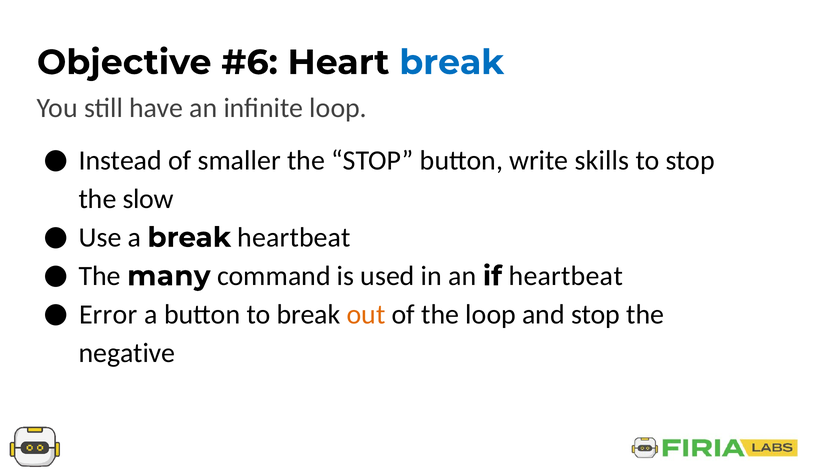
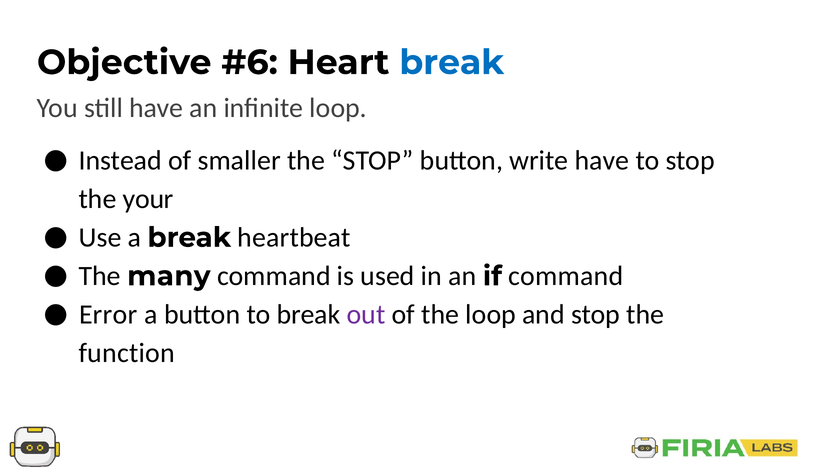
write skills: skills -> have
slow: slow -> your
if heartbeat: heartbeat -> command
out colour: orange -> purple
negative: negative -> function
